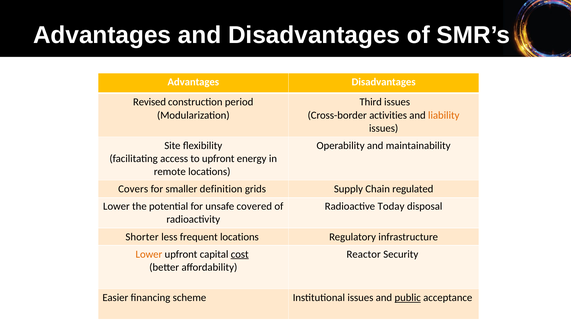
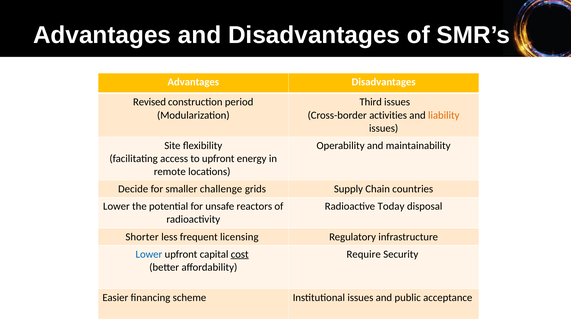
Covers: Covers -> Decide
definition: definition -> challenge
regulated: regulated -> countries
covered: covered -> reactors
frequent locations: locations -> licensing
Lower at (149, 254) colour: orange -> blue
Reactor: Reactor -> Require
public underline: present -> none
